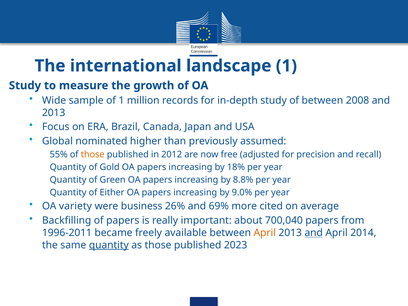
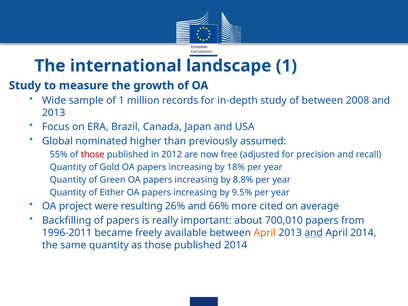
those at (93, 154) colour: orange -> red
9.0%: 9.0% -> 9.5%
variety: variety -> project
business: business -> resulting
69%: 69% -> 66%
700,040: 700,040 -> 700,010
quantity at (109, 245) underline: present -> none
published 2023: 2023 -> 2014
